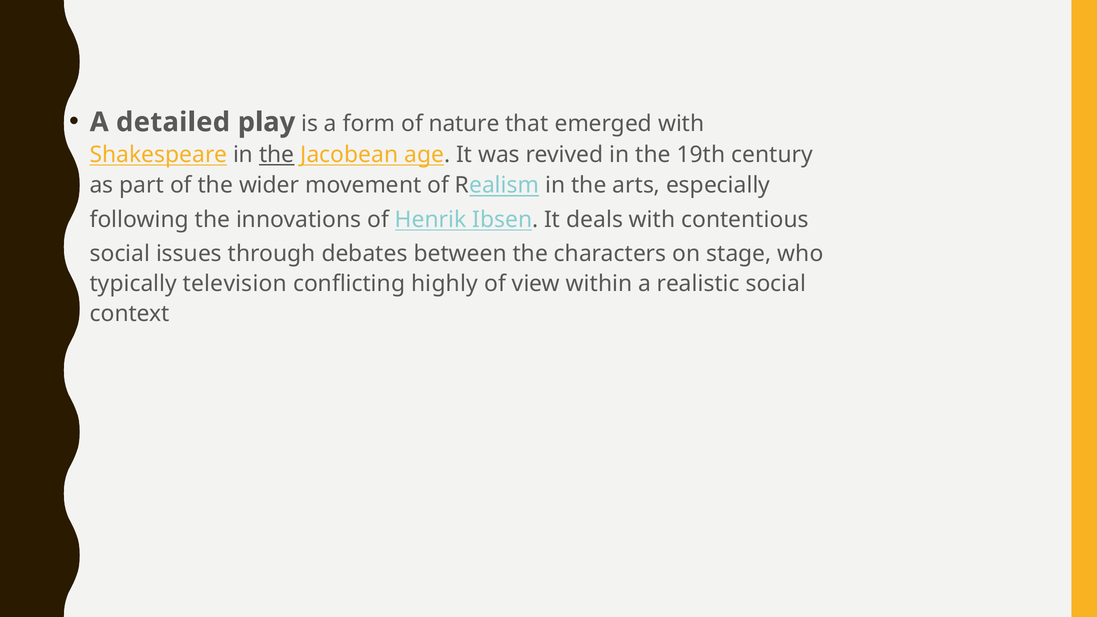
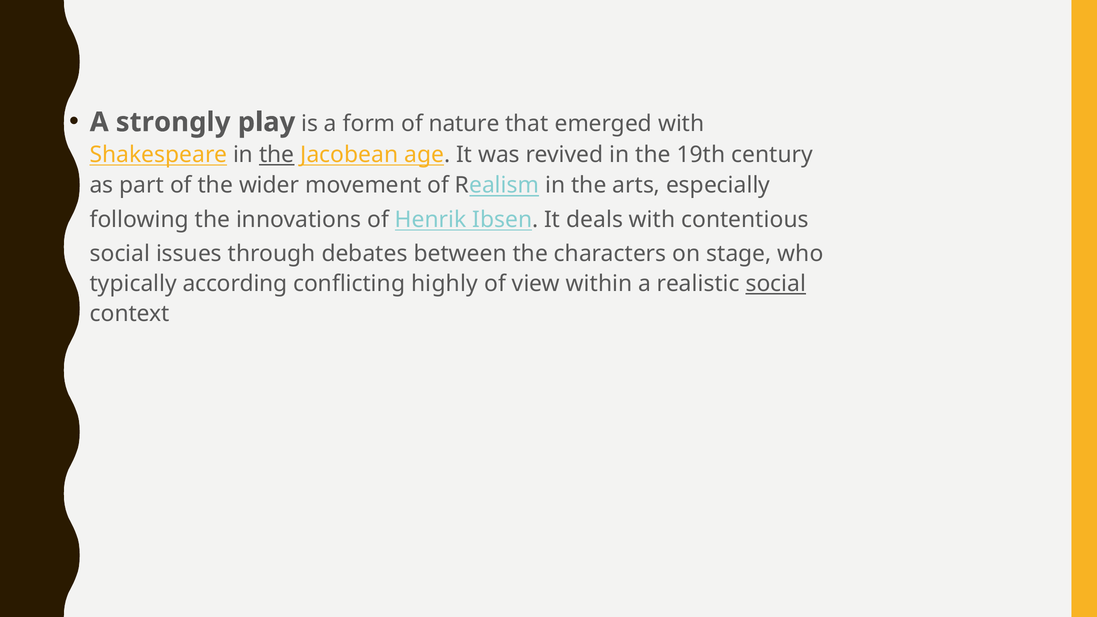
detailed: detailed -> strongly
television: television -> according
social at (776, 284) underline: none -> present
